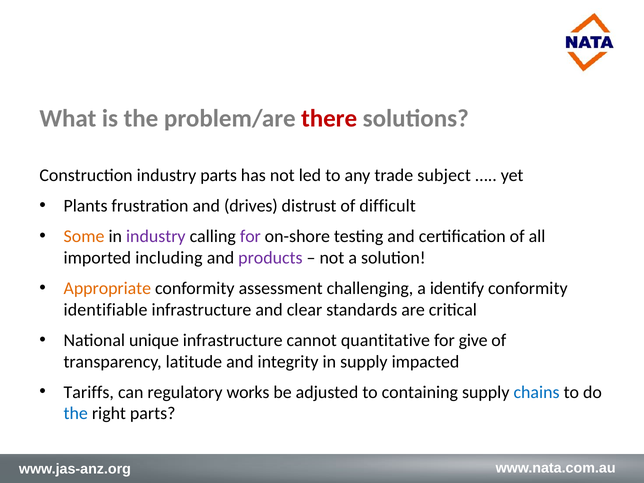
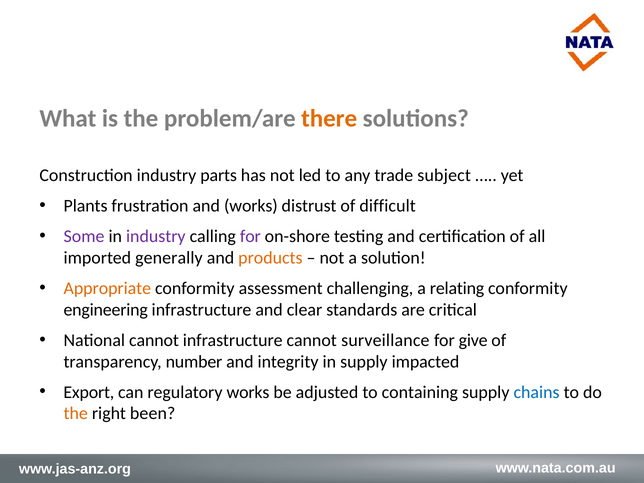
there colour: red -> orange
and drives: drives -> works
Some colour: orange -> purple
including: including -> generally
products colour: purple -> orange
identify: identify -> relating
identifiable: identifiable -> engineering
National unique: unique -> cannot
quantitative: quantitative -> surveillance
latitude: latitude -> number
Tariffs: Tariffs -> Export
the at (76, 414) colour: blue -> orange
right parts: parts -> been
